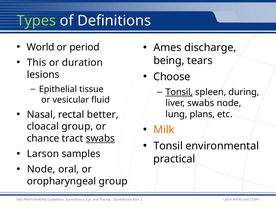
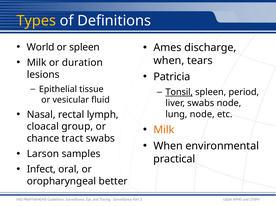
Types colour: light green -> yellow
or period: period -> spleen
This at (37, 63): This -> Milk
being at (169, 61): being -> when
Choose: Choose -> Patricia
during: during -> period
better: better -> lymph
lung plans: plans -> node
swabs at (100, 138) underline: present -> none
Tonsil at (168, 146): Tonsil -> When
Node at (41, 169): Node -> Infect
oropharyngeal group: group -> better
